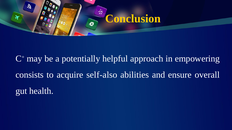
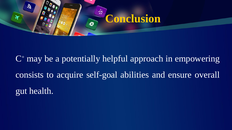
self-also: self-also -> self-goal
